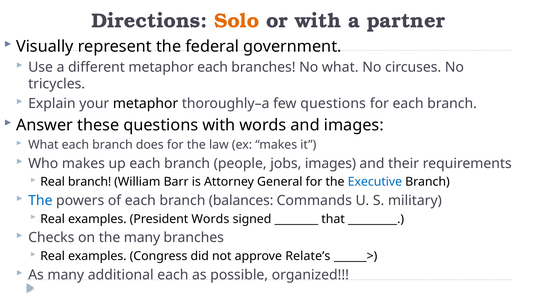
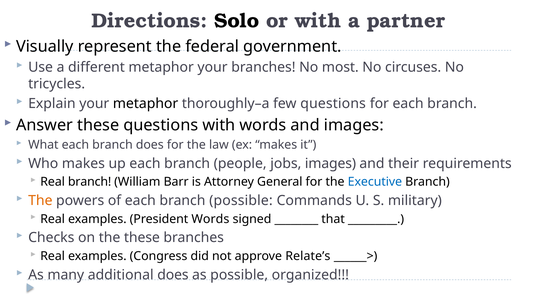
Solo colour: orange -> black
metaphor each: each -> your
No what: what -> most
The at (40, 201) colour: blue -> orange
branch balances: balances -> possible
the many: many -> these
additional each: each -> does
